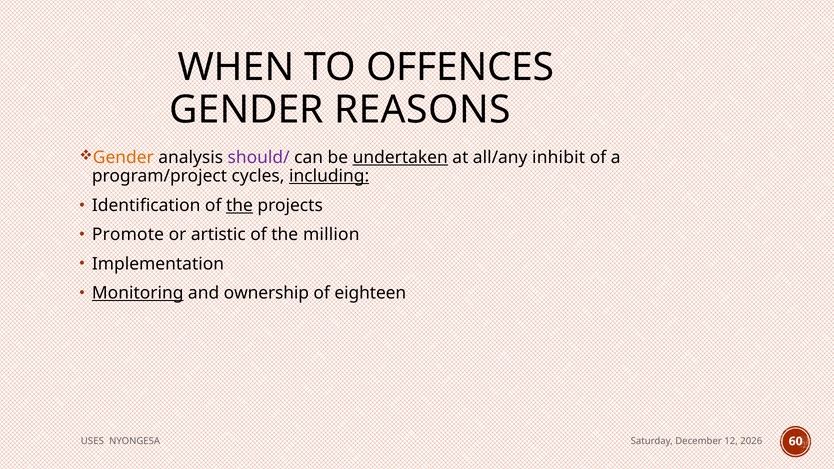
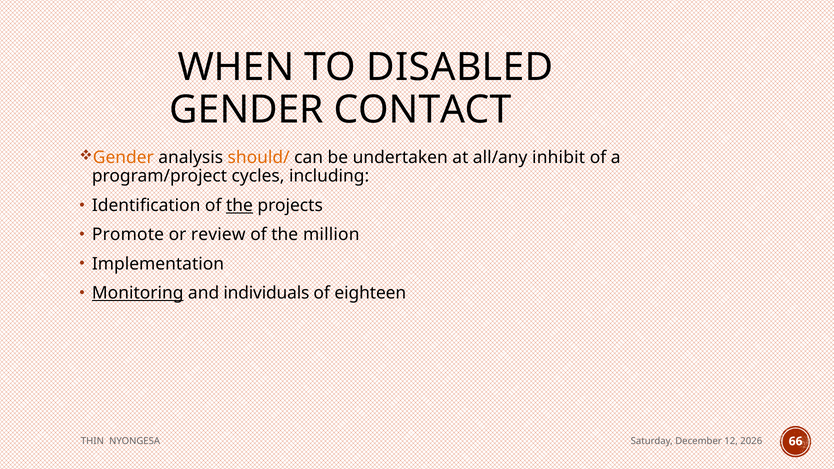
OFFENCES: OFFENCES -> DISABLED
REASONS: REASONS -> CONTACT
should/ colour: purple -> orange
undertaken underline: present -> none
including underline: present -> none
artistic: artistic -> review
ownership: ownership -> individuals
USES: USES -> THIN
60: 60 -> 66
